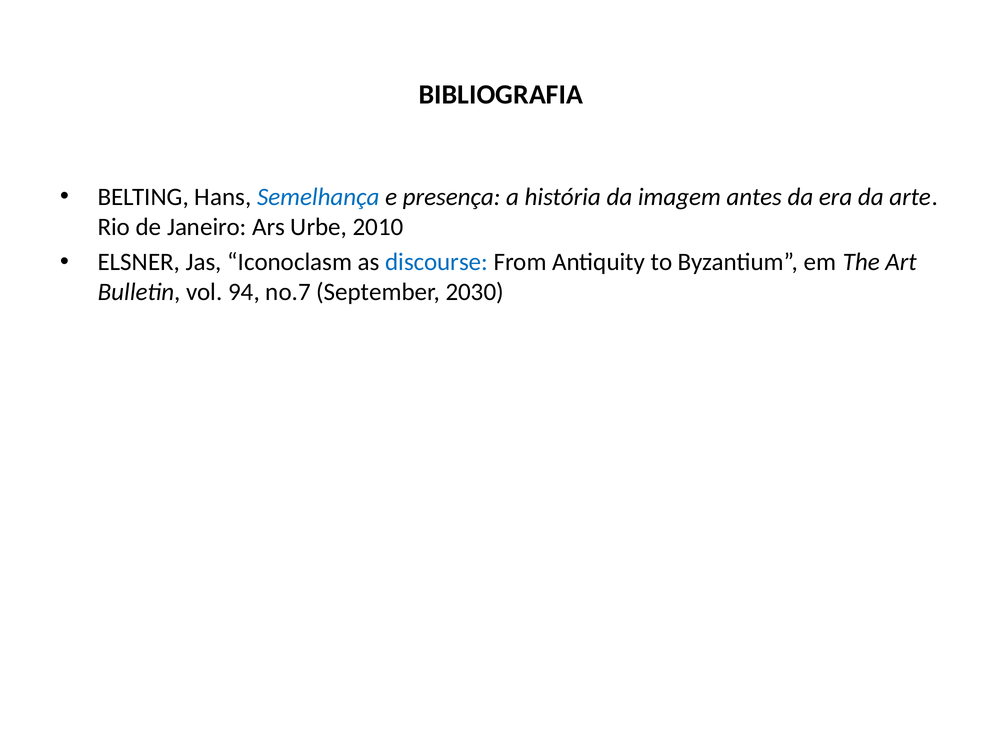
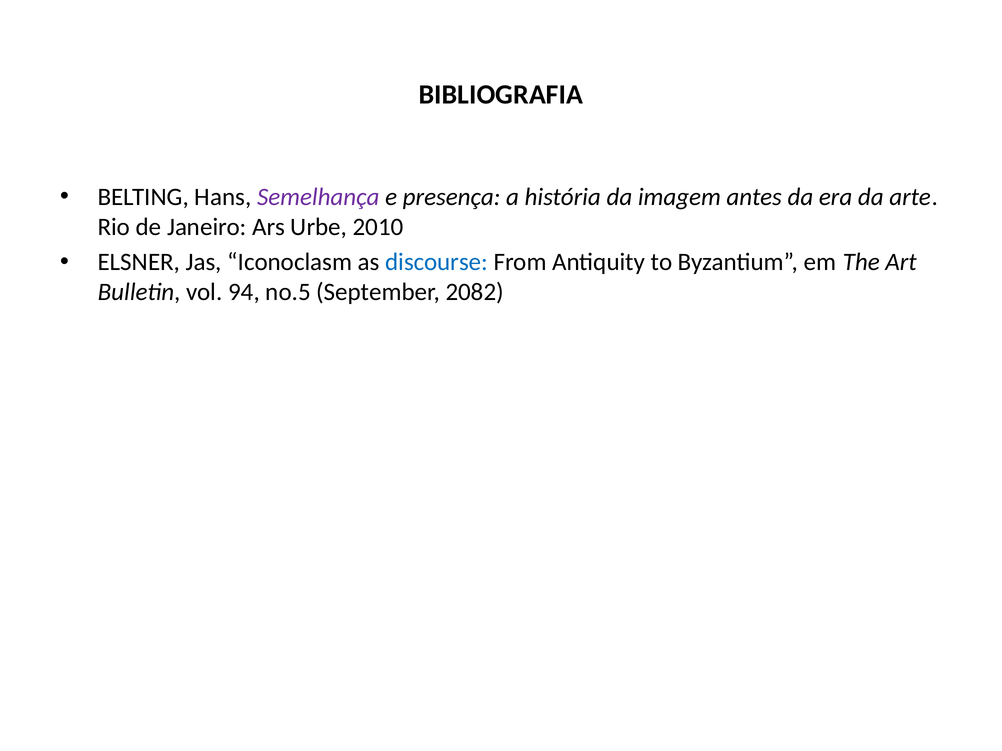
Semelhança colour: blue -> purple
no.7: no.7 -> no.5
2030: 2030 -> 2082
